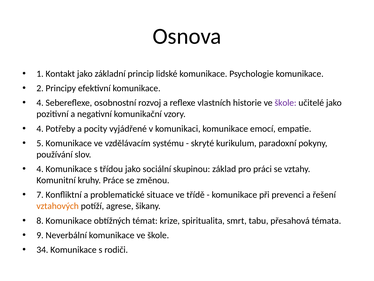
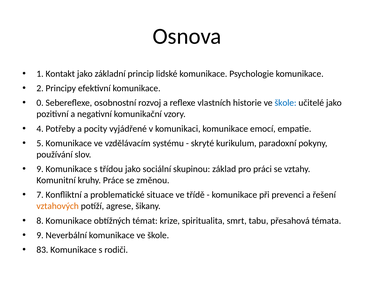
4 at (40, 103): 4 -> 0
škole at (286, 103) colour: purple -> blue
4 at (40, 169): 4 -> 9
34: 34 -> 83
